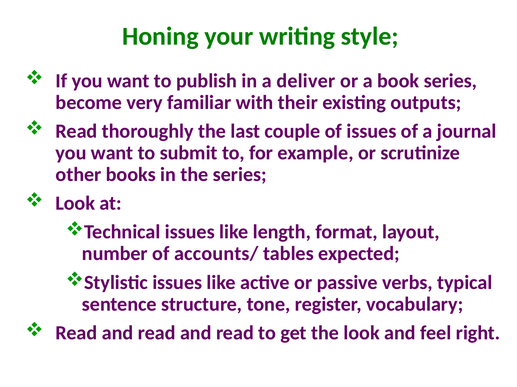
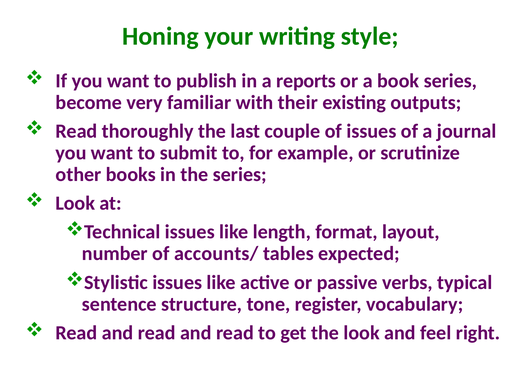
deliver: deliver -> reports
